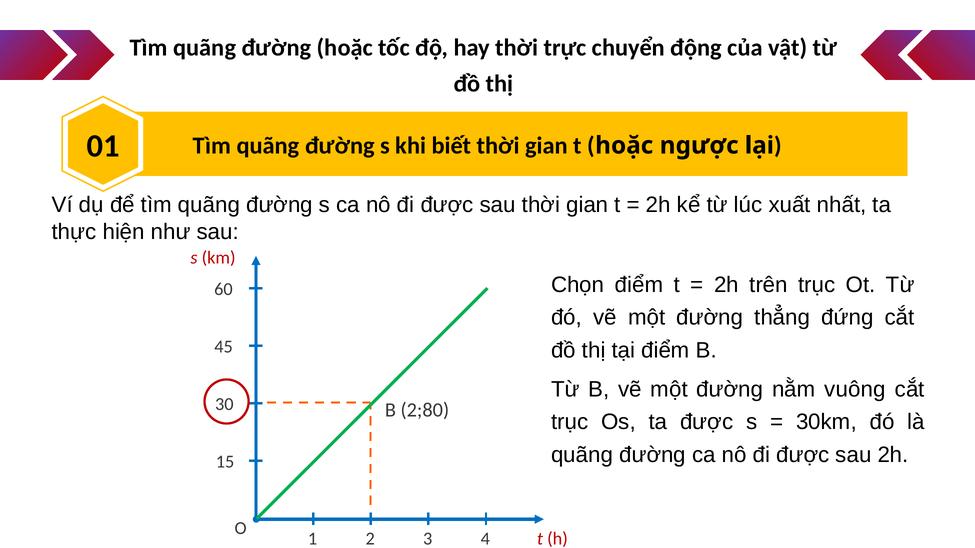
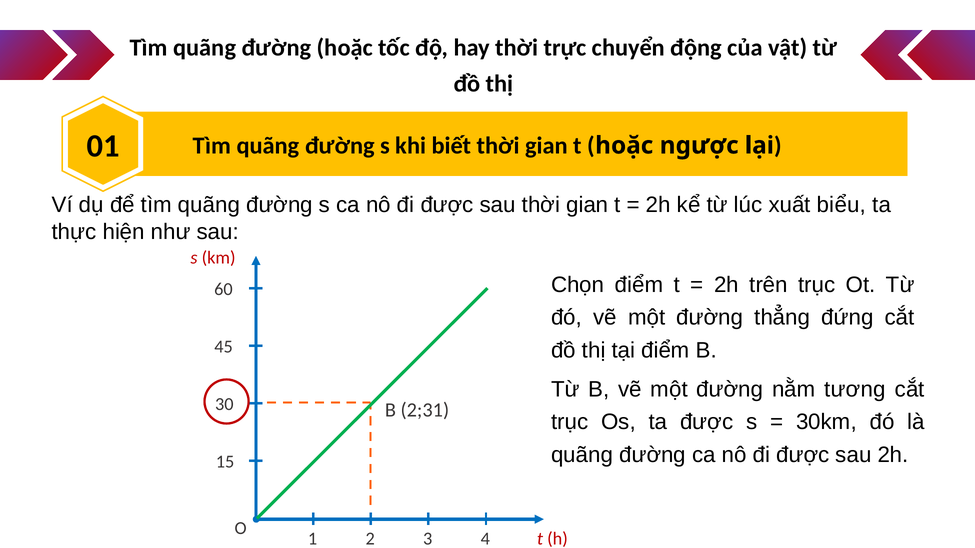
nhất: nhất -> biểu
vuông: vuông -> tương
2;80: 2;80 -> 2;31
